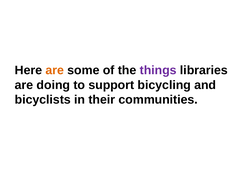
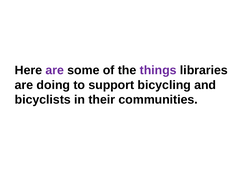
are at (55, 70) colour: orange -> purple
